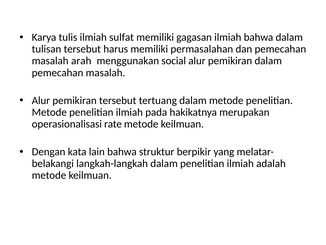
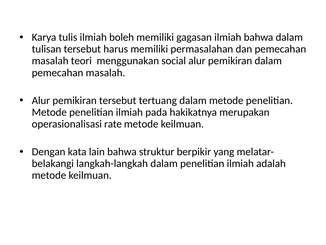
sulfat: sulfat -> boleh
arah: arah -> teori
